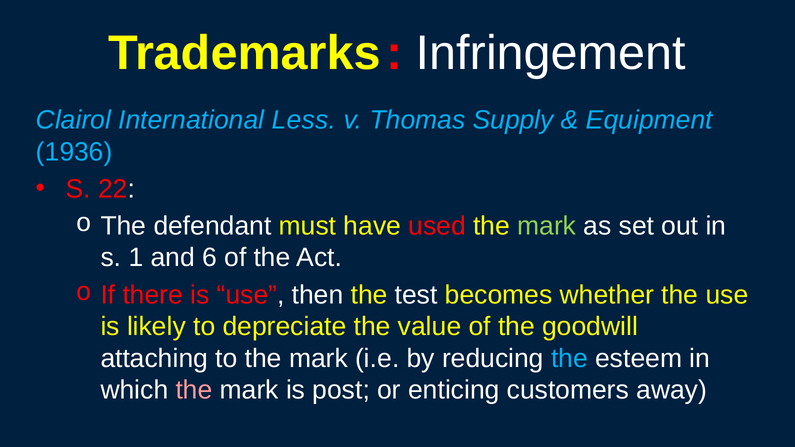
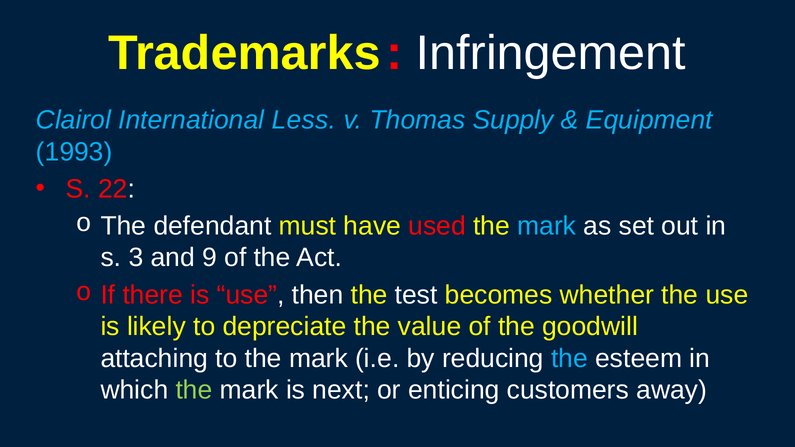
1936: 1936 -> 1993
mark at (547, 226) colour: light green -> light blue
1: 1 -> 3
6: 6 -> 9
the at (194, 390) colour: pink -> light green
post: post -> next
